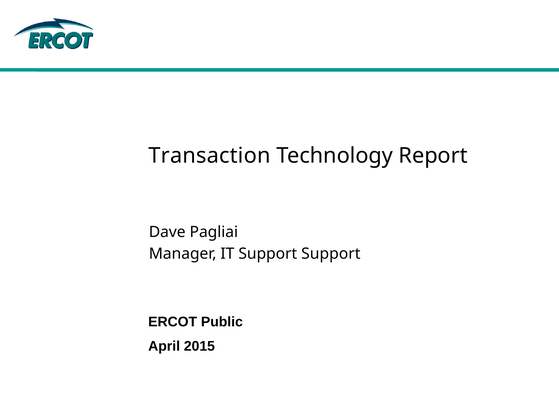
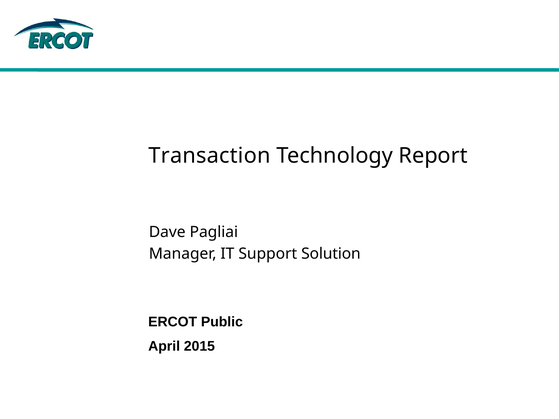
Support Support: Support -> Solution
